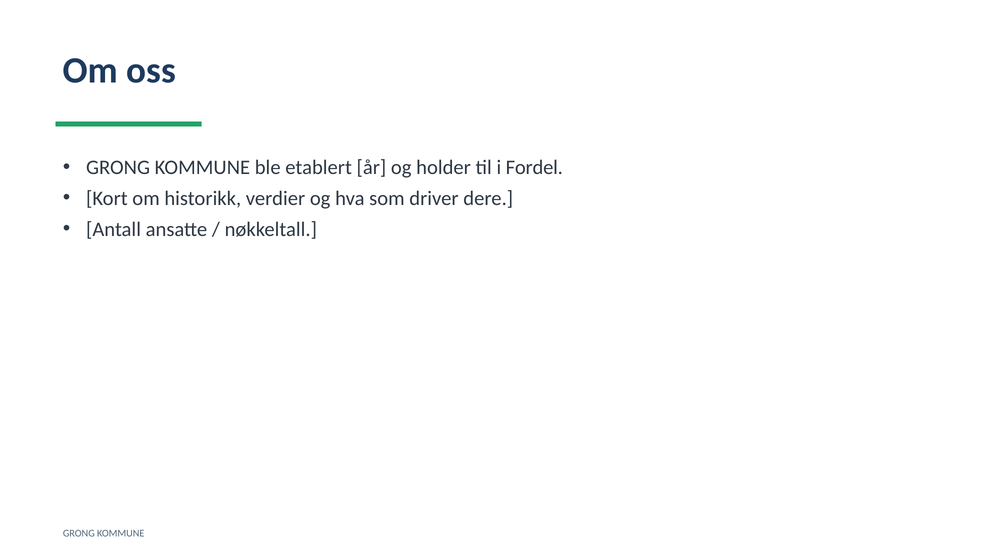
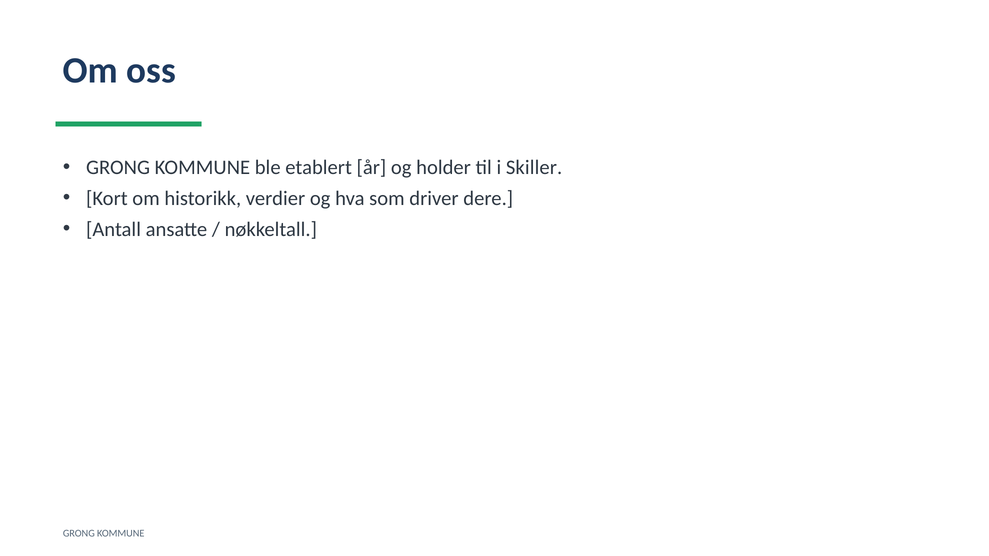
Fordel: Fordel -> Skiller
